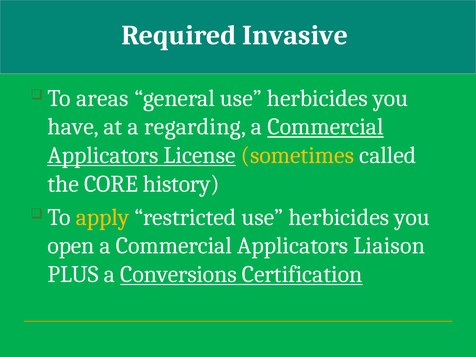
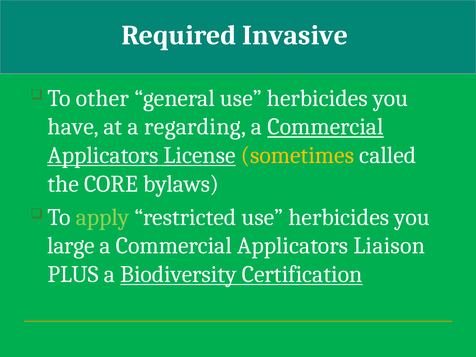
areas: areas -> other
history: history -> bylaws
apply colour: yellow -> light green
open: open -> large
Conversions: Conversions -> Biodiversity
